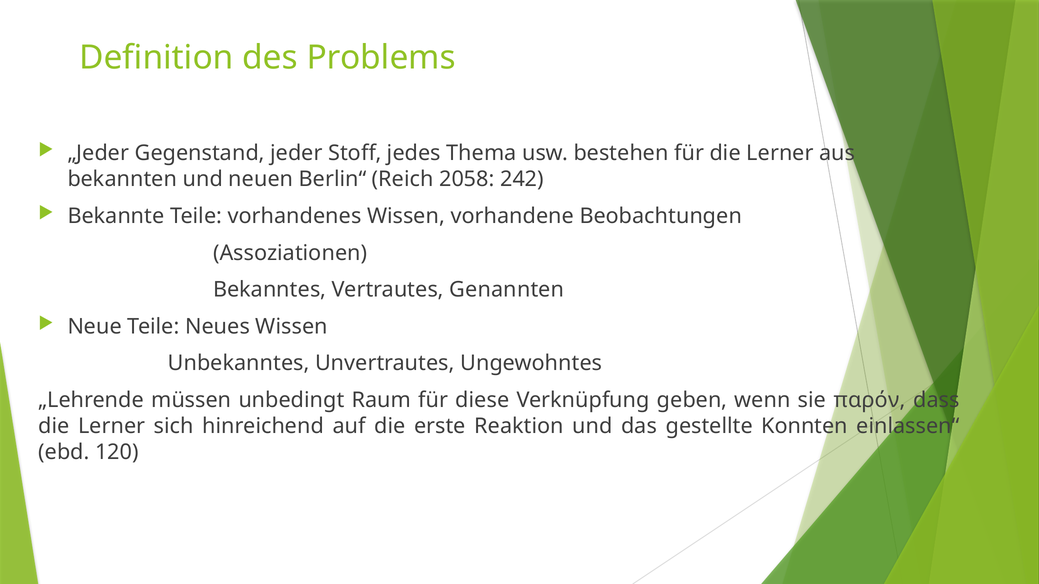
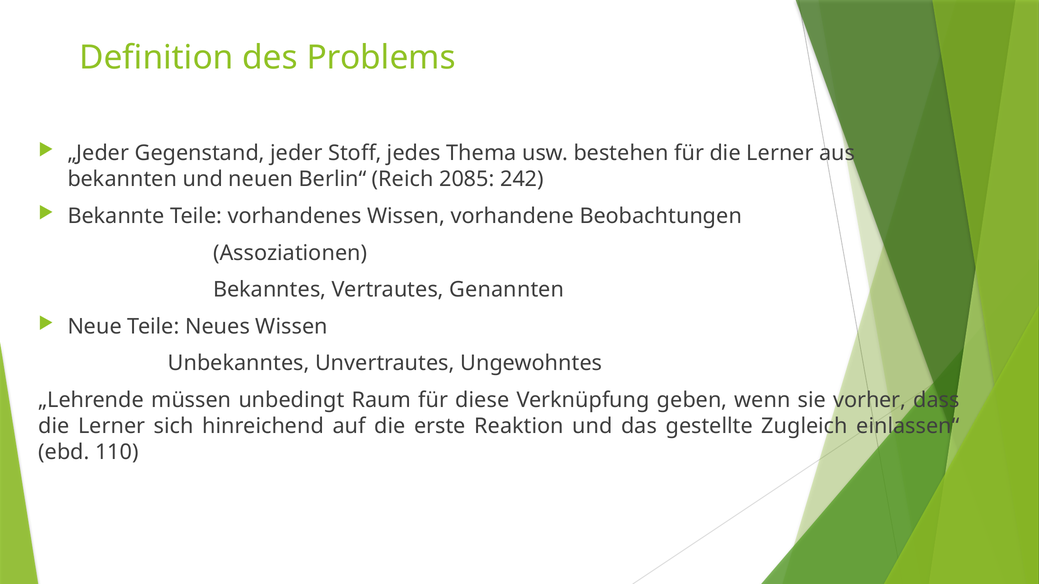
2058: 2058 -> 2085
παρόν: παρόν -> vorher
Konnten: Konnten -> Zugleich
120: 120 -> 110
